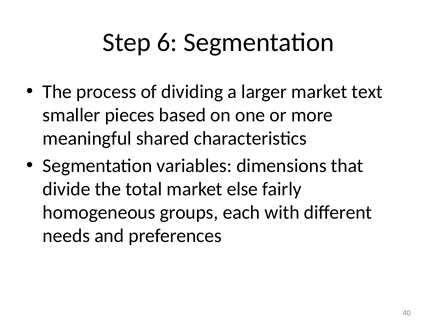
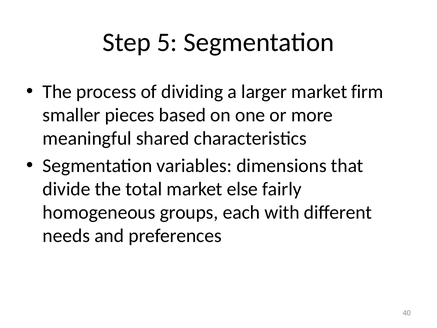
6: 6 -> 5
text: text -> firm
